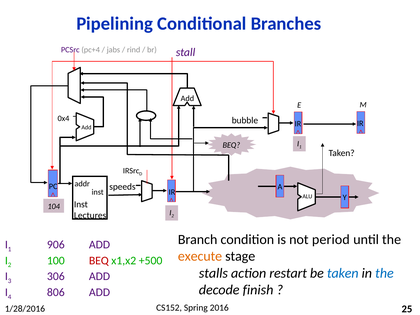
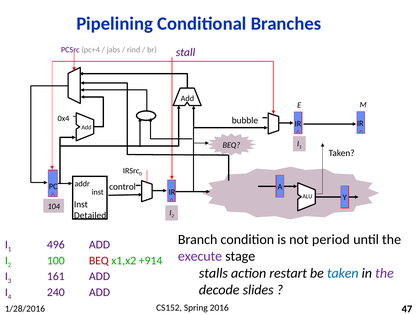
speeds: speeds -> control
Lectures: Lectures -> Detailed
906: 906 -> 496
execute colour: orange -> purple
+500: +500 -> +914
the at (384, 273) colour: blue -> purple
306: 306 -> 161
finish: finish -> slides
806: 806 -> 240
25: 25 -> 47
